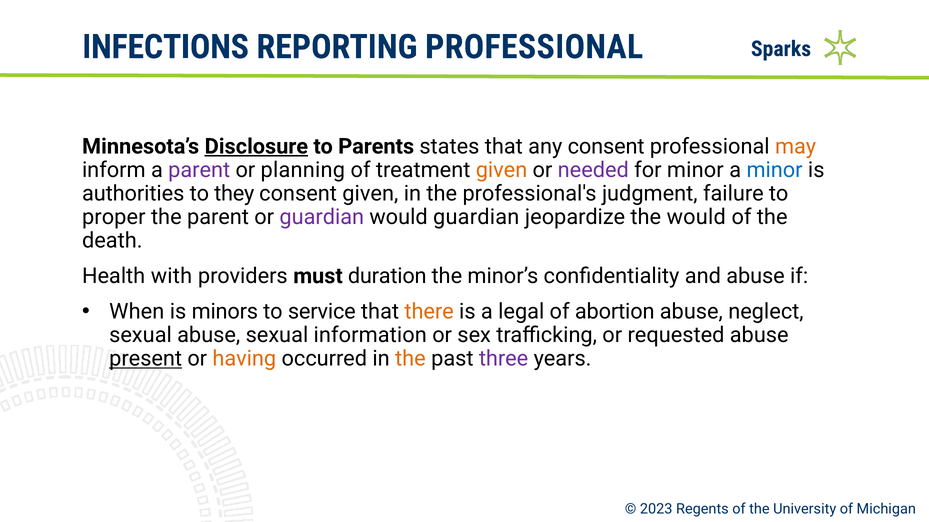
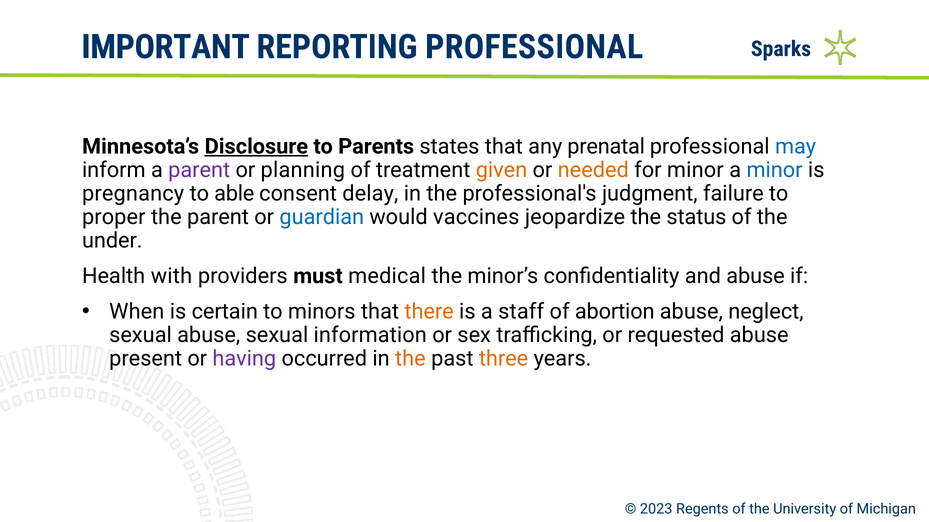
INFECTIONS: INFECTIONS -> IMPORTANT
any consent: consent -> prenatal
may colour: orange -> blue
needed colour: purple -> orange
authorities: authorities -> pregnancy
they: they -> able
consent given: given -> delay
guardian at (322, 217) colour: purple -> blue
would guardian: guardian -> vaccines
the would: would -> status
death: death -> under
duration: duration -> medical
minors: minors -> certain
service: service -> minors
legal: legal -> staff
present underline: present -> none
having colour: orange -> purple
three colour: purple -> orange
